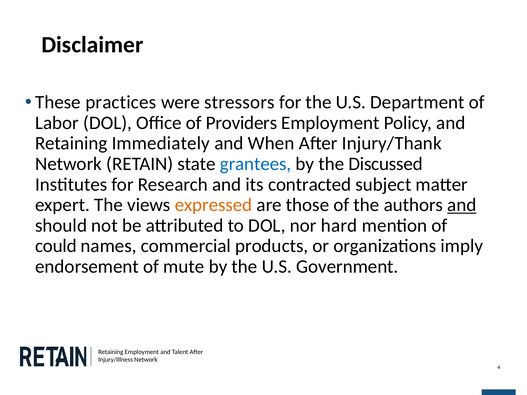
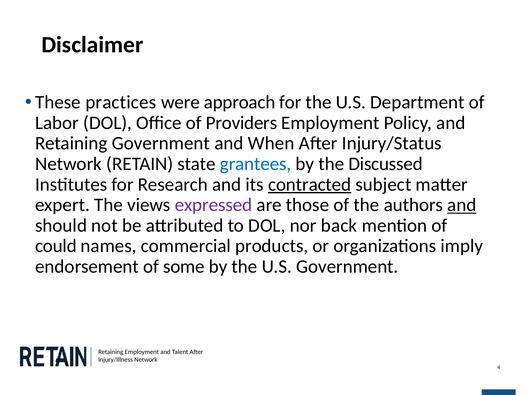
stressors: stressors -> approach
Retaining Immediately: Immediately -> Government
Injury/Thank: Injury/Thank -> Injury/Status
contracted underline: none -> present
expressed colour: orange -> purple
hard: hard -> back
mute: mute -> some
